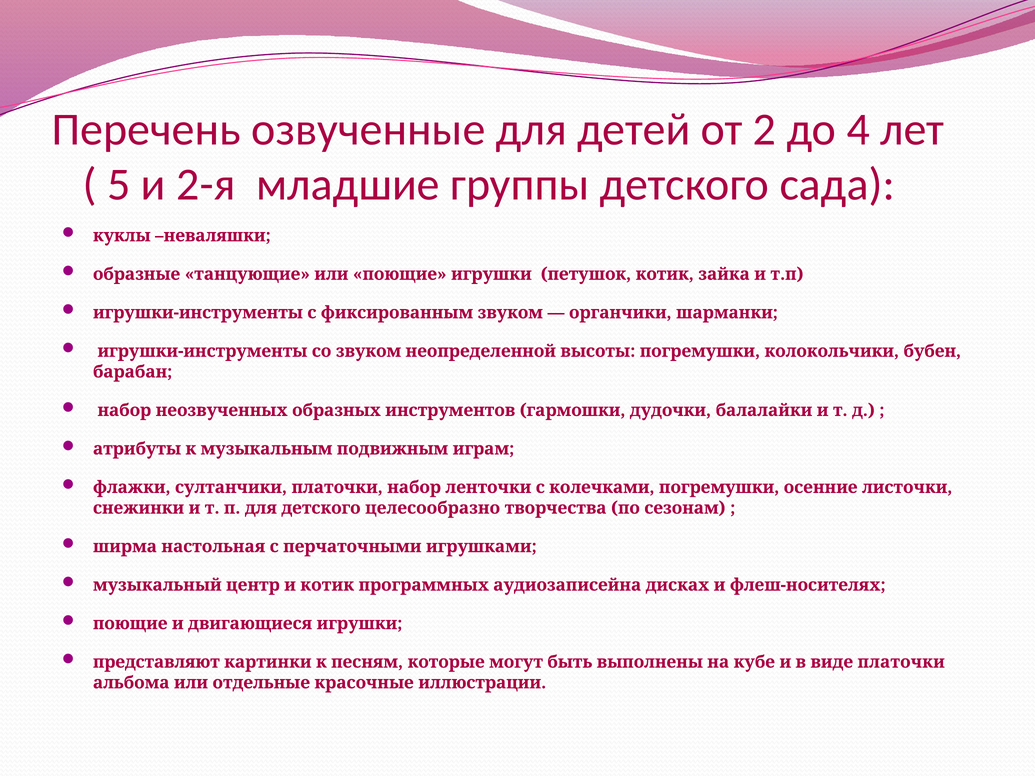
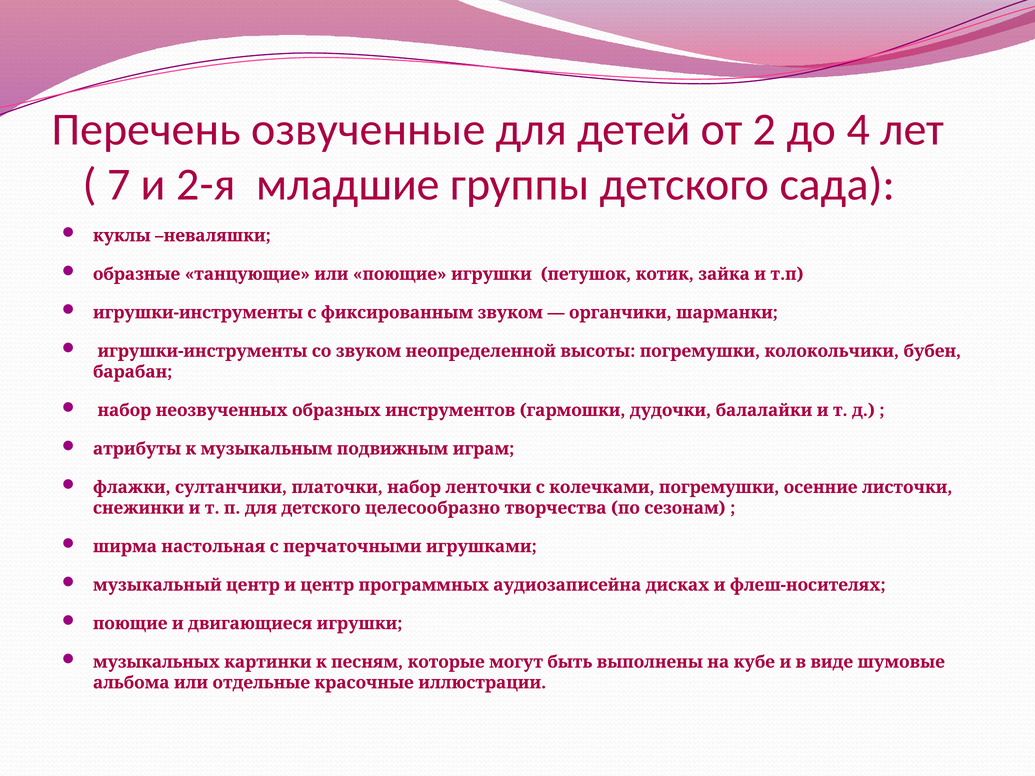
5: 5 -> 7
и котик: котик -> центр
представляют: представляют -> музыкальных
виде платочки: платочки -> шумовые
